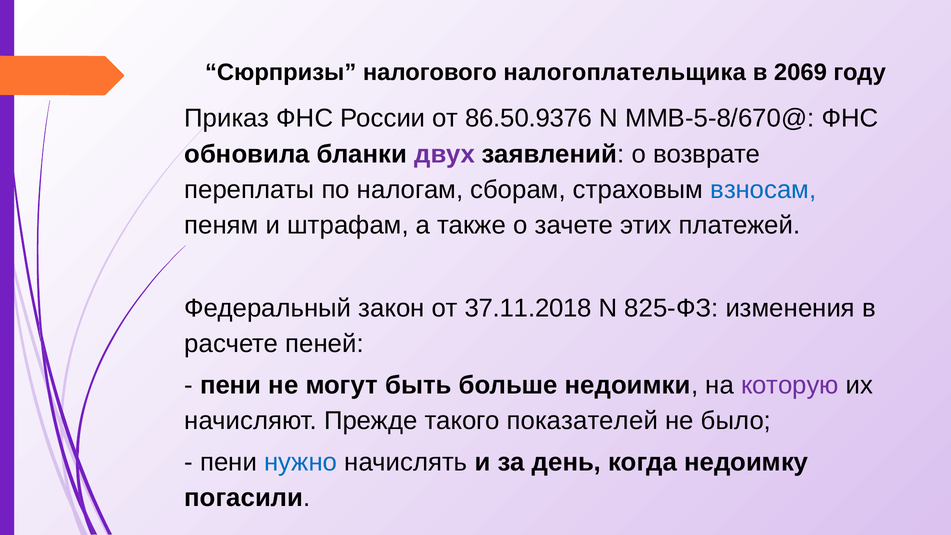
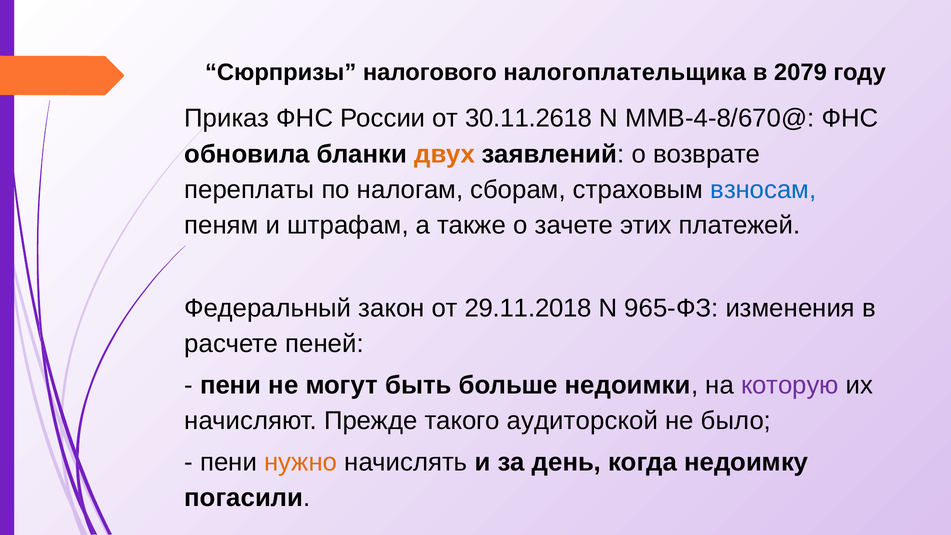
2069: 2069 -> 2079
86.50.9376: 86.50.9376 -> 30.11.2618
ММВ-5-8/670@: ММВ-5-8/670@ -> ММВ-4-8/670@
двух colour: purple -> orange
37.11.2018: 37.11.2018 -> 29.11.2018
825-ФЗ: 825-ФЗ -> 965-ФЗ
показателей: показателей -> аудиторской
нужно colour: blue -> orange
